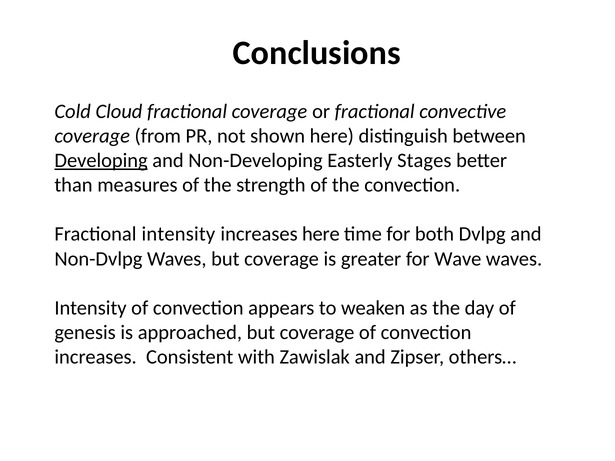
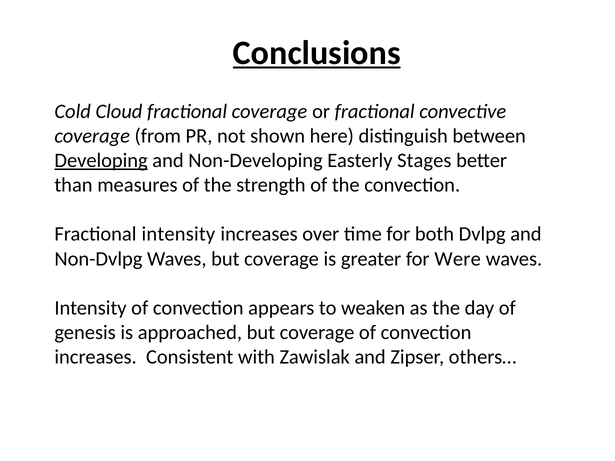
Conclusions underline: none -> present
increases here: here -> over
Wave: Wave -> Were
